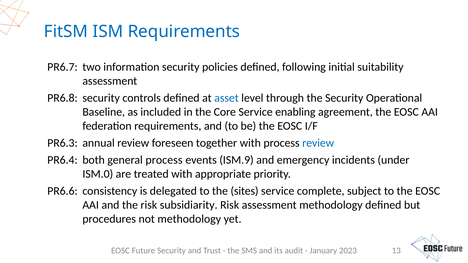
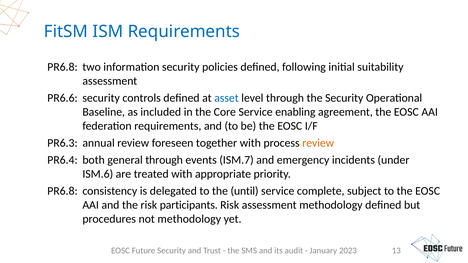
PR6.7 at (62, 67): PR6.7 -> PR6.8
PR6.8: PR6.8 -> PR6.6
review at (318, 143) colour: blue -> orange
general process: process -> through
ISM.9: ISM.9 -> ISM.7
ISM.0: ISM.0 -> ISM.6
PR6.6 at (62, 191): PR6.6 -> PR6.8
sites: sites -> until
subsidiarity: subsidiarity -> participants
